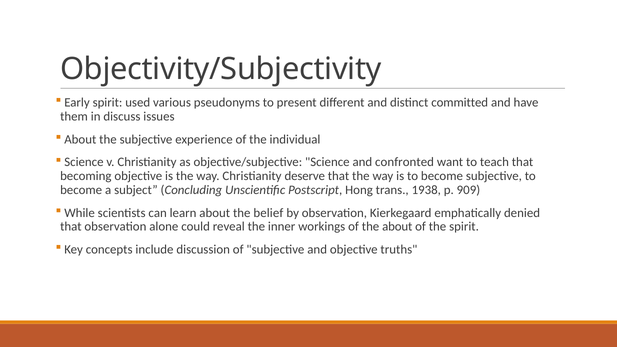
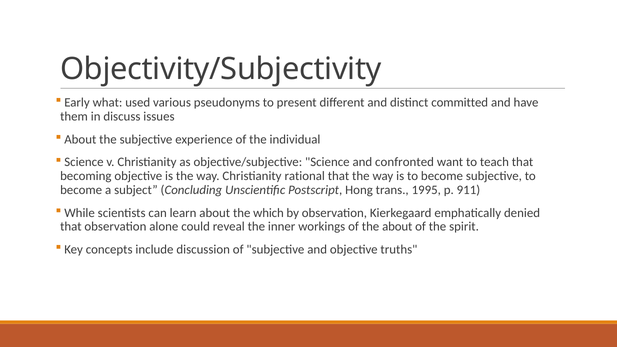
Early spirit: spirit -> what
deserve: deserve -> rational
1938: 1938 -> 1995
909: 909 -> 911
belief: belief -> which
